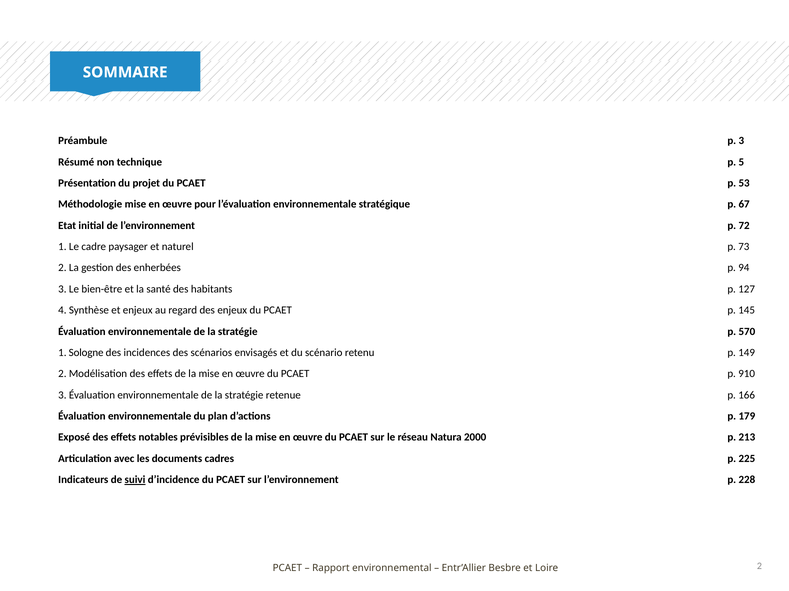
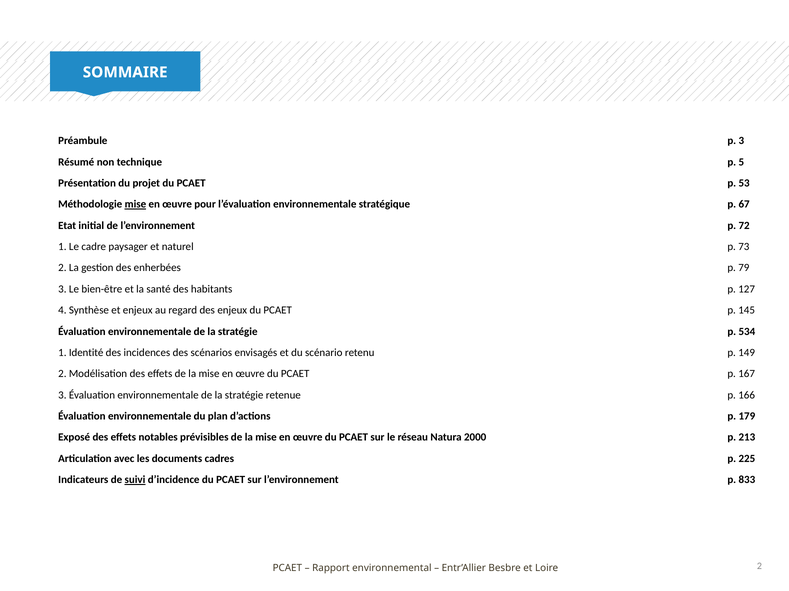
mise at (135, 205) underline: none -> present
94: 94 -> 79
570: 570 -> 534
Sologne: Sologne -> Identité
910: 910 -> 167
228: 228 -> 833
